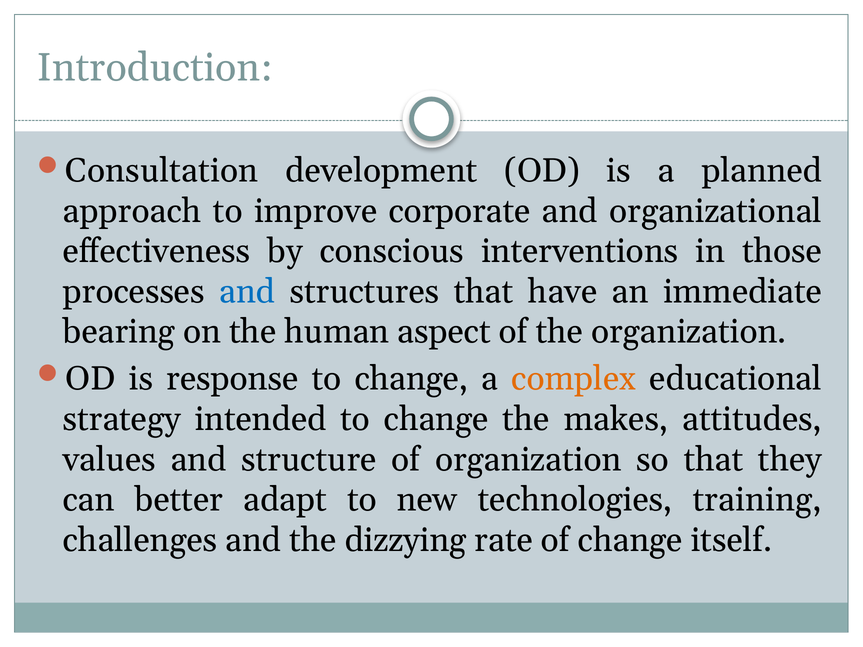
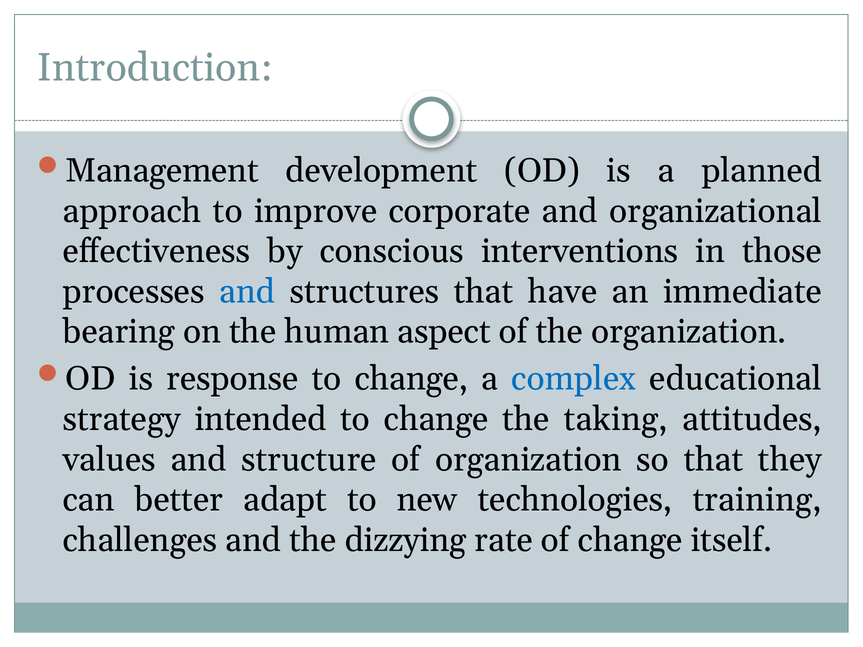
Consultation: Consultation -> Management
complex colour: orange -> blue
makes: makes -> taking
